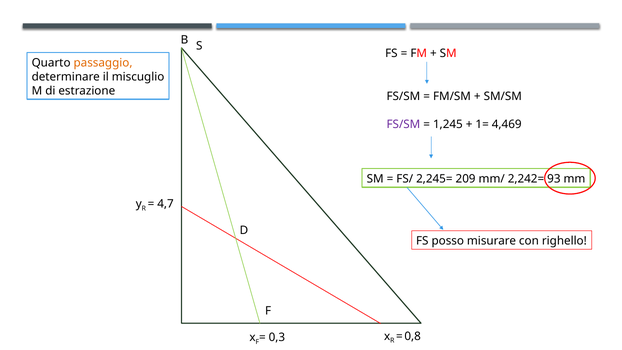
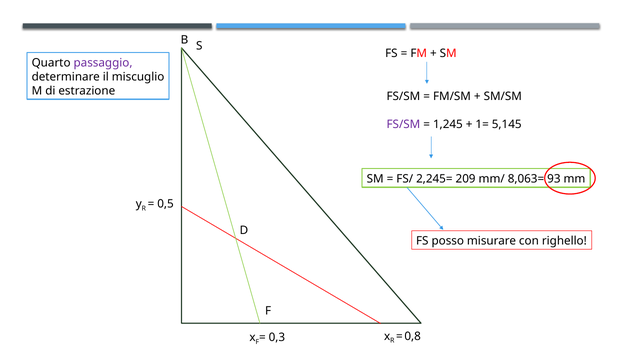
passaggio colour: orange -> purple
4,469: 4,469 -> 5,145
2,242=: 2,242= -> 8,063=
4,7: 4,7 -> 0,5
